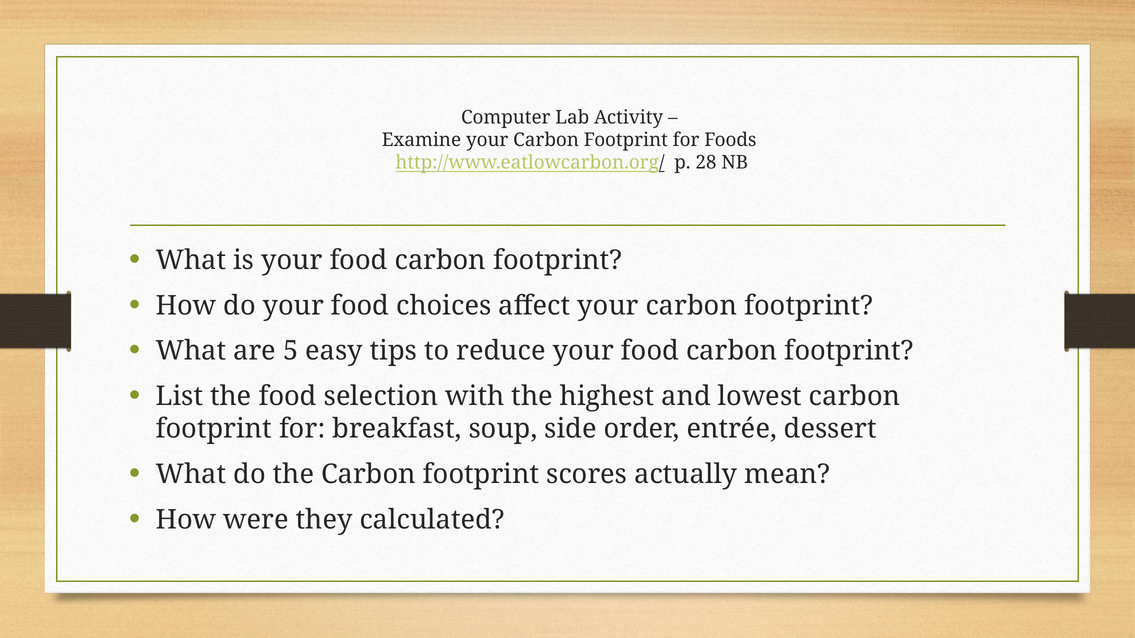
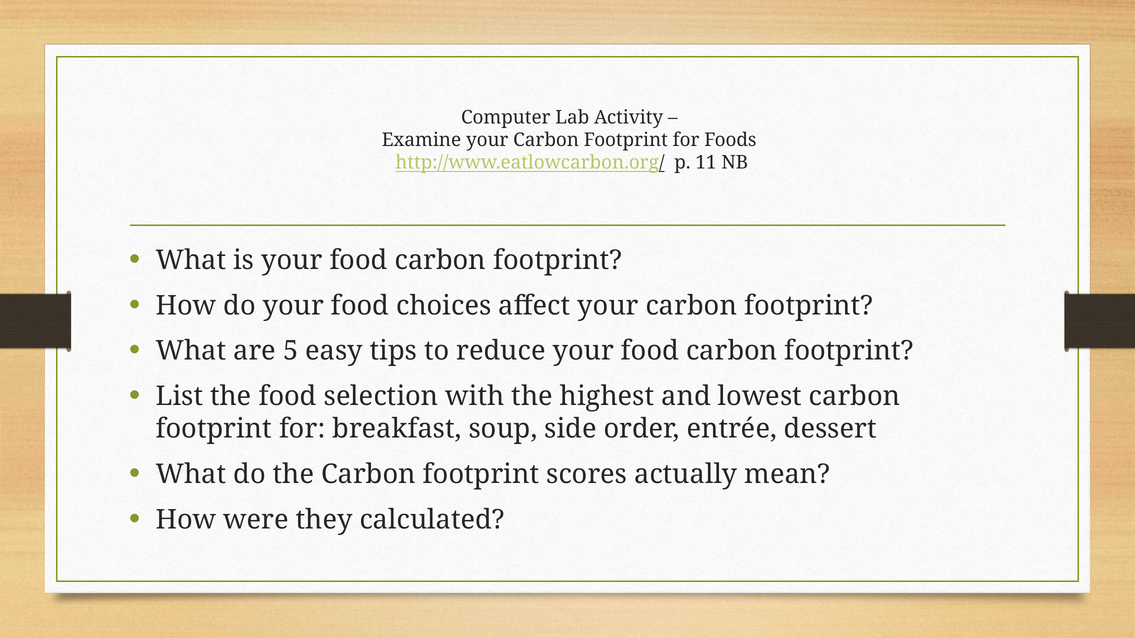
28: 28 -> 11
